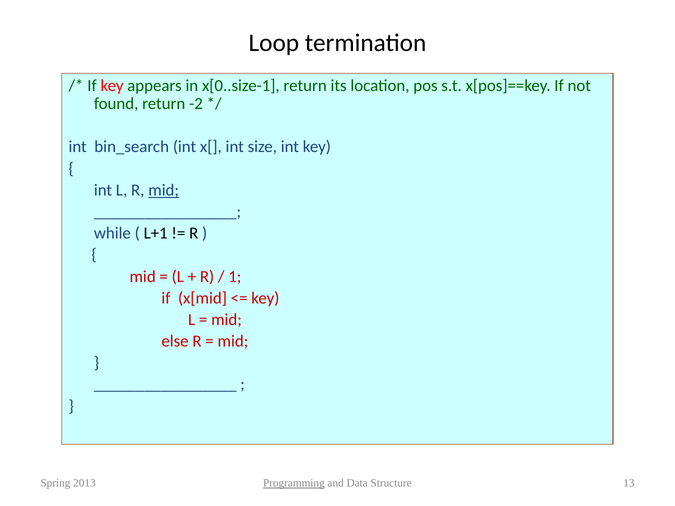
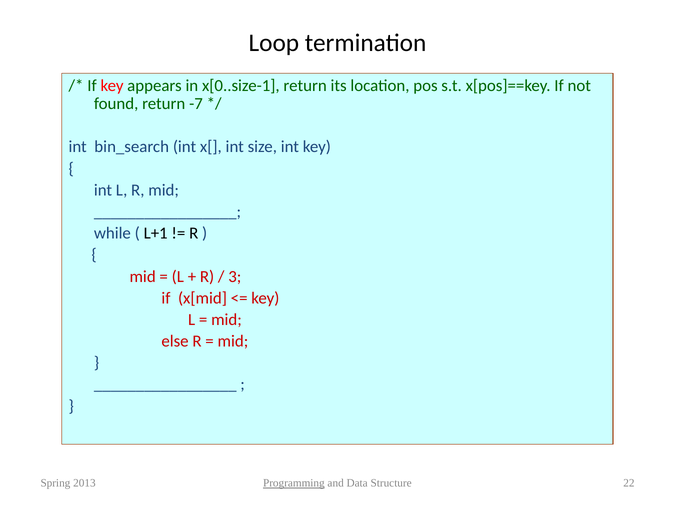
-2: -2 -> -7
mid at (164, 190) underline: present -> none
1: 1 -> 3
13: 13 -> 22
